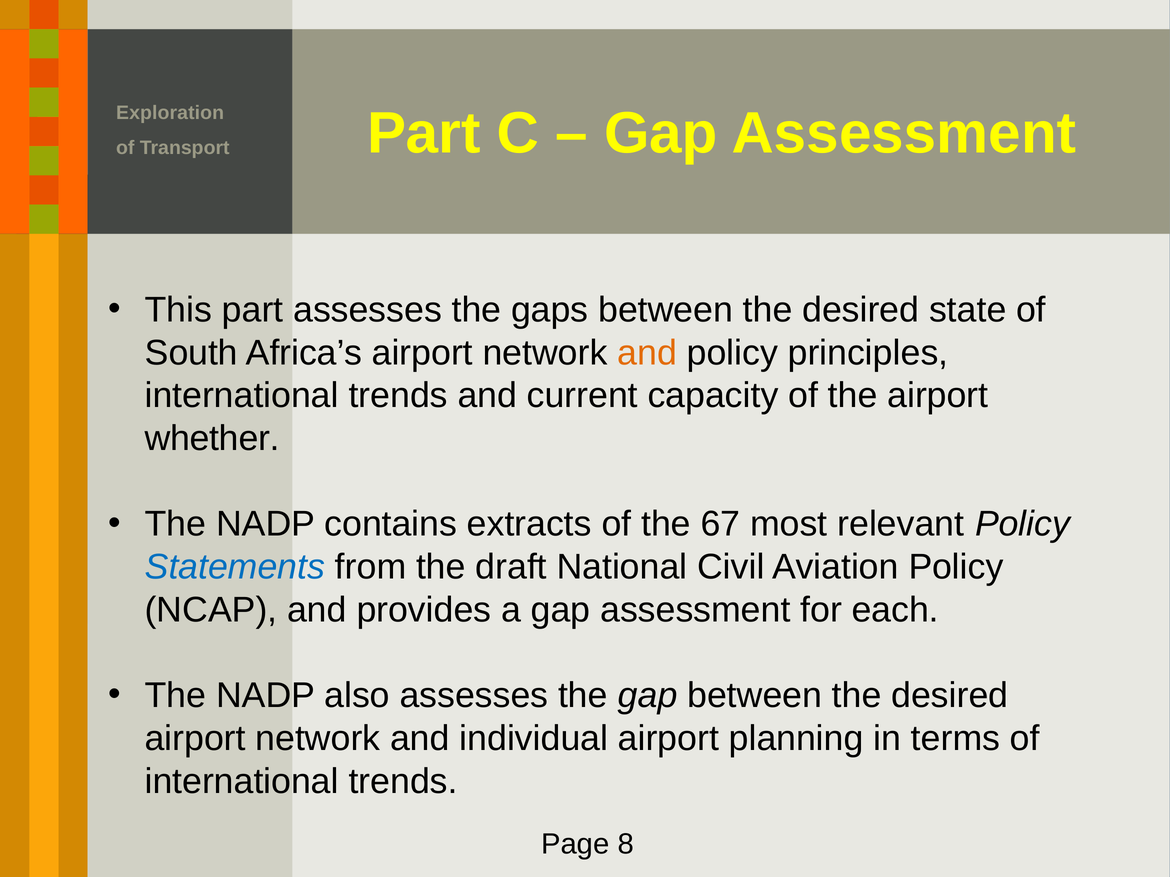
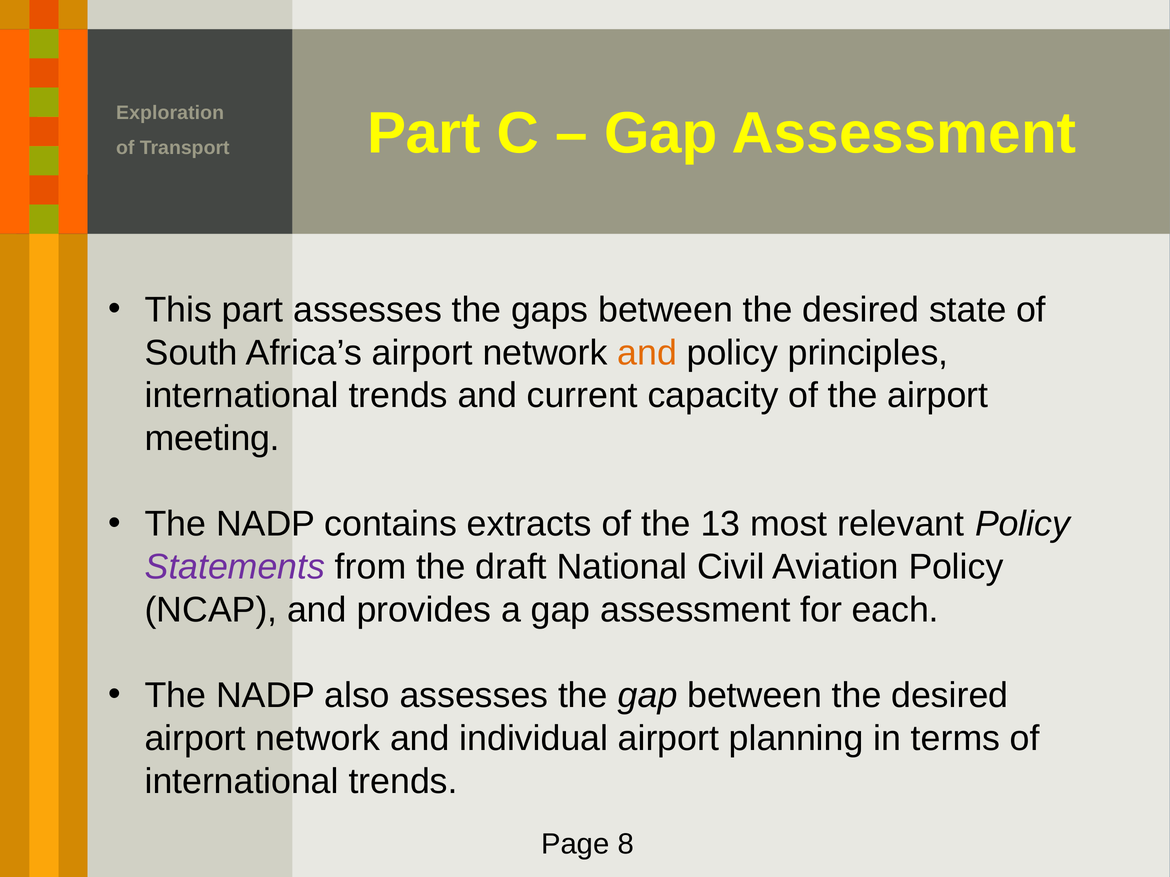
whether: whether -> meeting
67: 67 -> 13
Statements colour: blue -> purple
